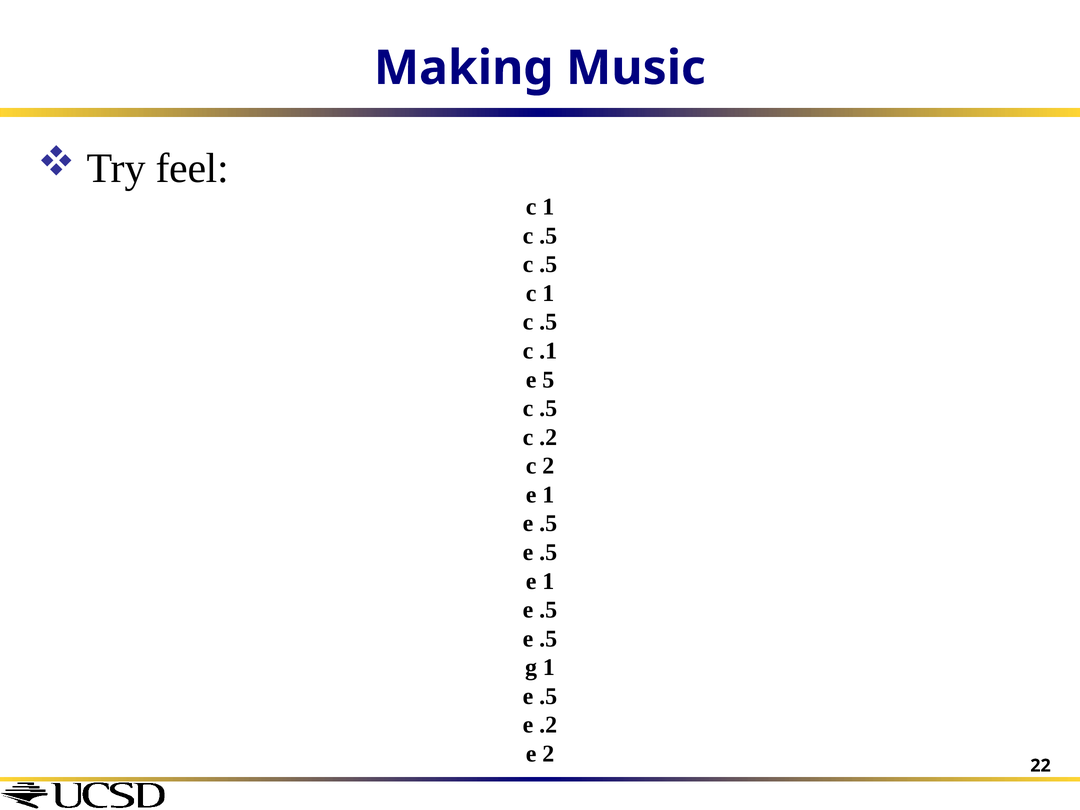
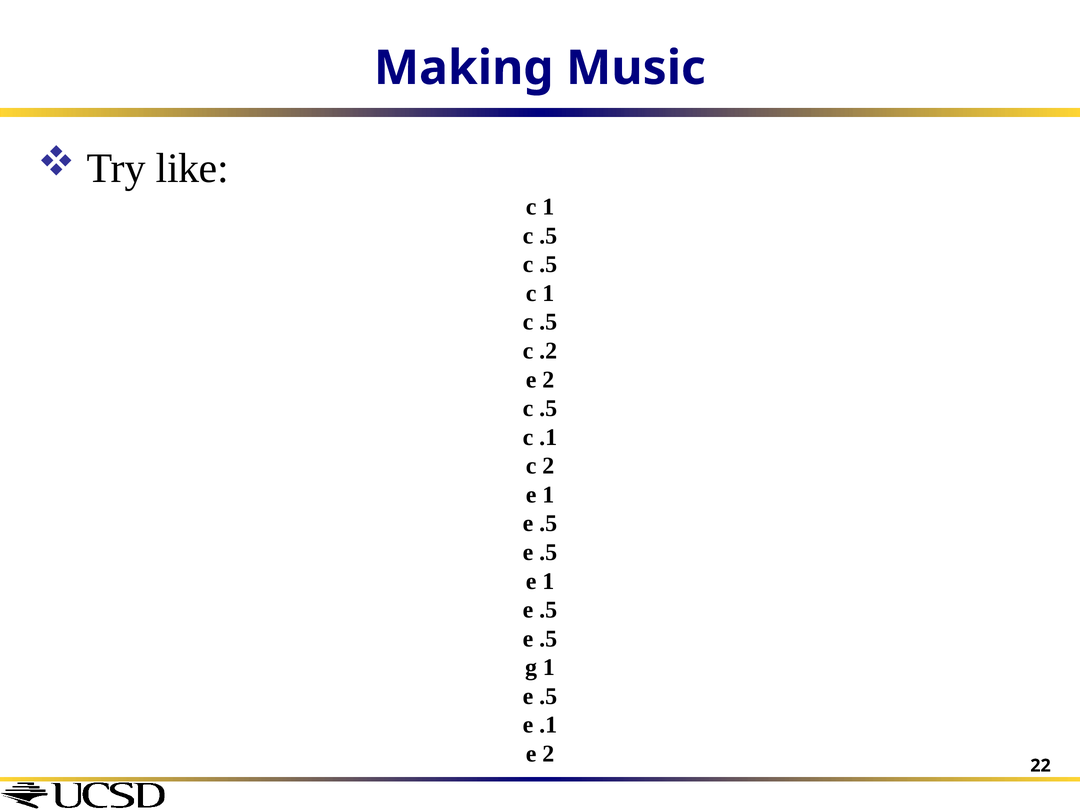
feel: feel -> like
.1: .1 -> .2
5 at (548, 380): 5 -> 2
c .2: .2 -> .1
e .2: .2 -> .1
